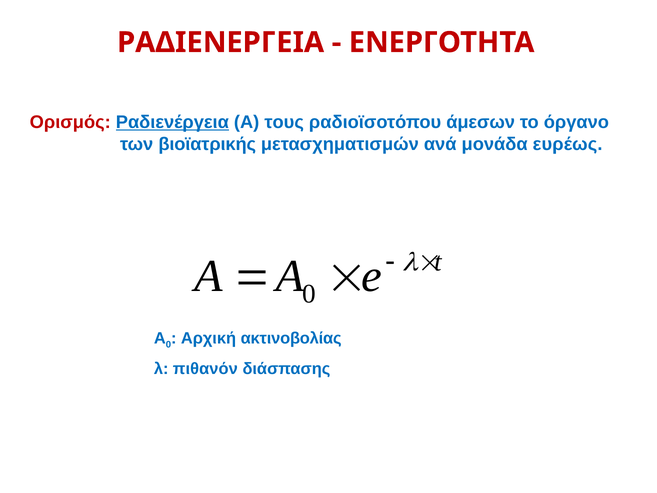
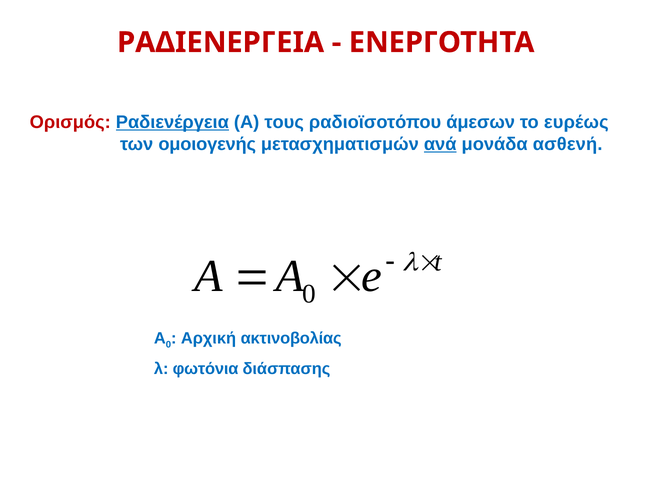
όργανο: όργανο -> ευρέως
βιοϊατρικής: βιοϊατρικής -> ομοιογενής
ανά underline: none -> present
ευρέως: ευρέως -> ασθενή
πιθανόν: πιθανόν -> φωτόνια
